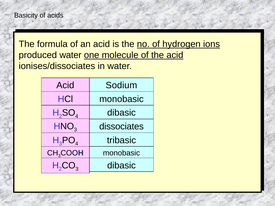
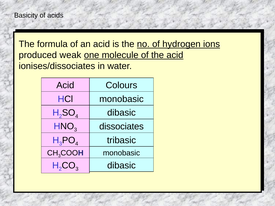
produced water: water -> weak
Sodium: Sodium -> Colours
